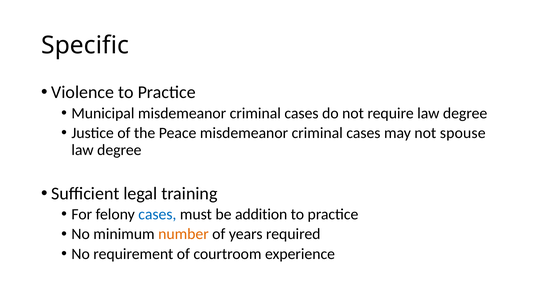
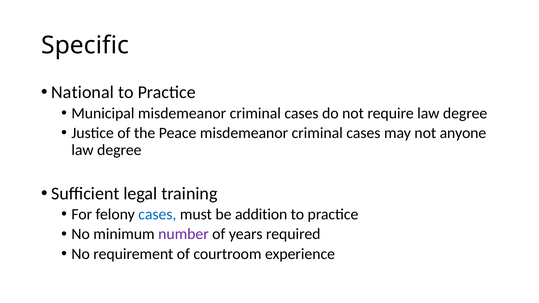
Violence: Violence -> National
spouse: spouse -> anyone
number colour: orange -> purple
